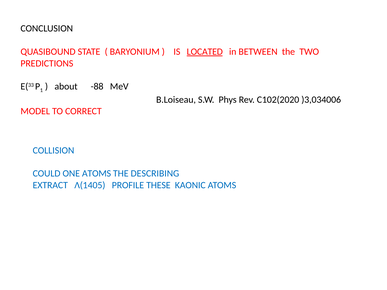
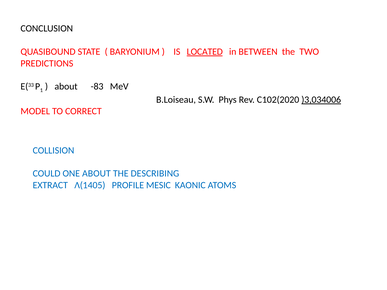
-88: -88 -> -83
)3,034006 underline: none -> present
ONE ATOMS: ATOMS -> ABOUT
THESE: THESE -> MESIC
